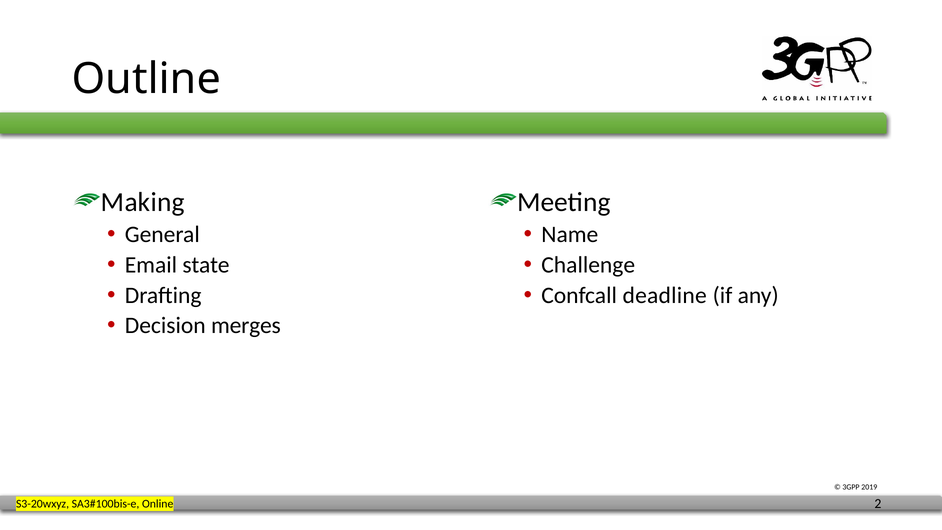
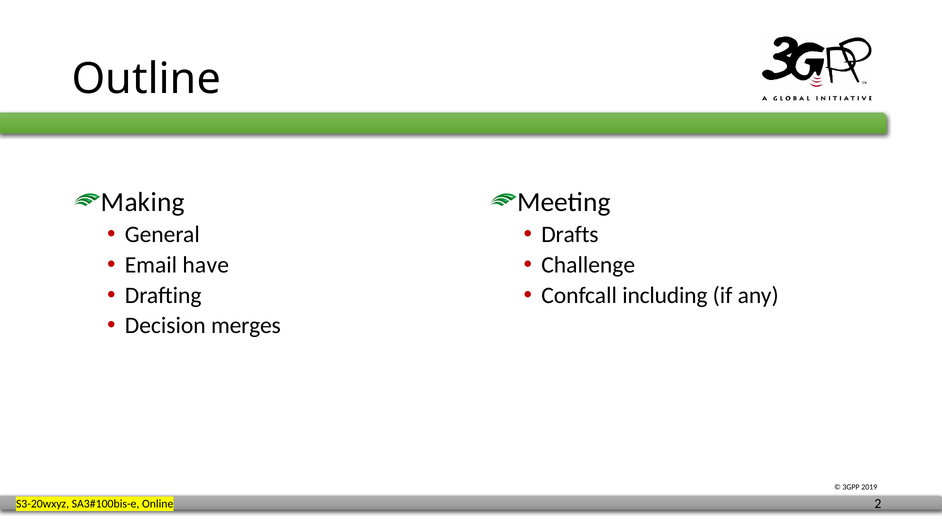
Name: Name -> Drafts
state: state -> have
deadline: deadline -> including
